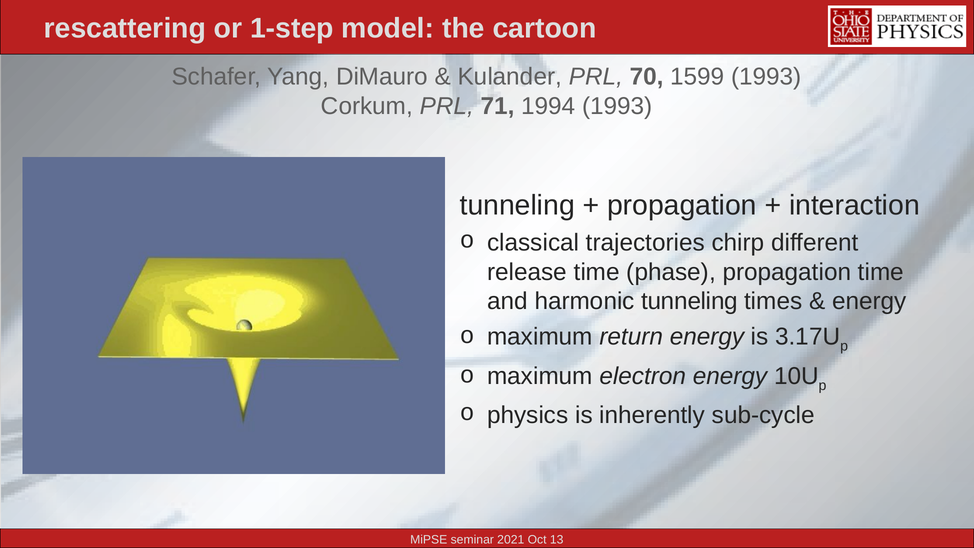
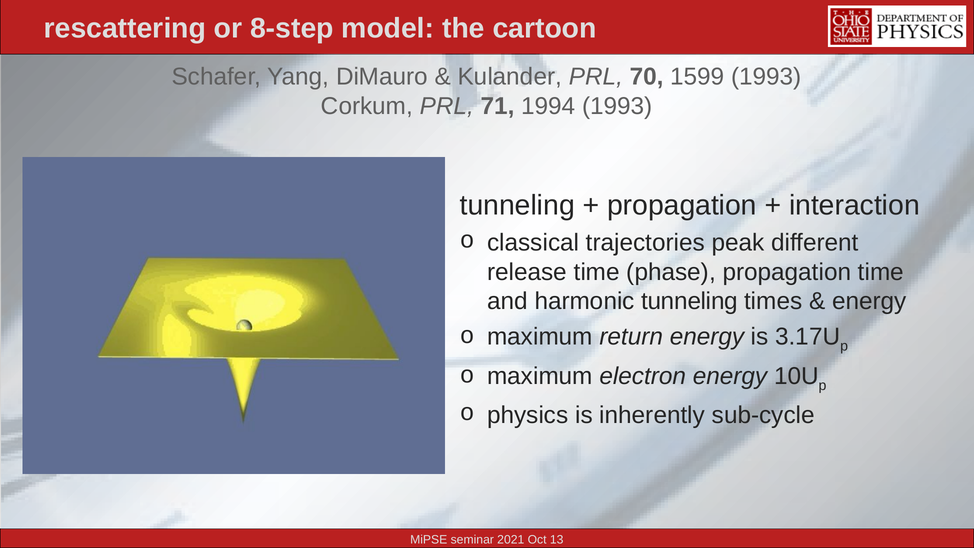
1-step: 1-step -> 8-step
chirp: chirp -> peak
